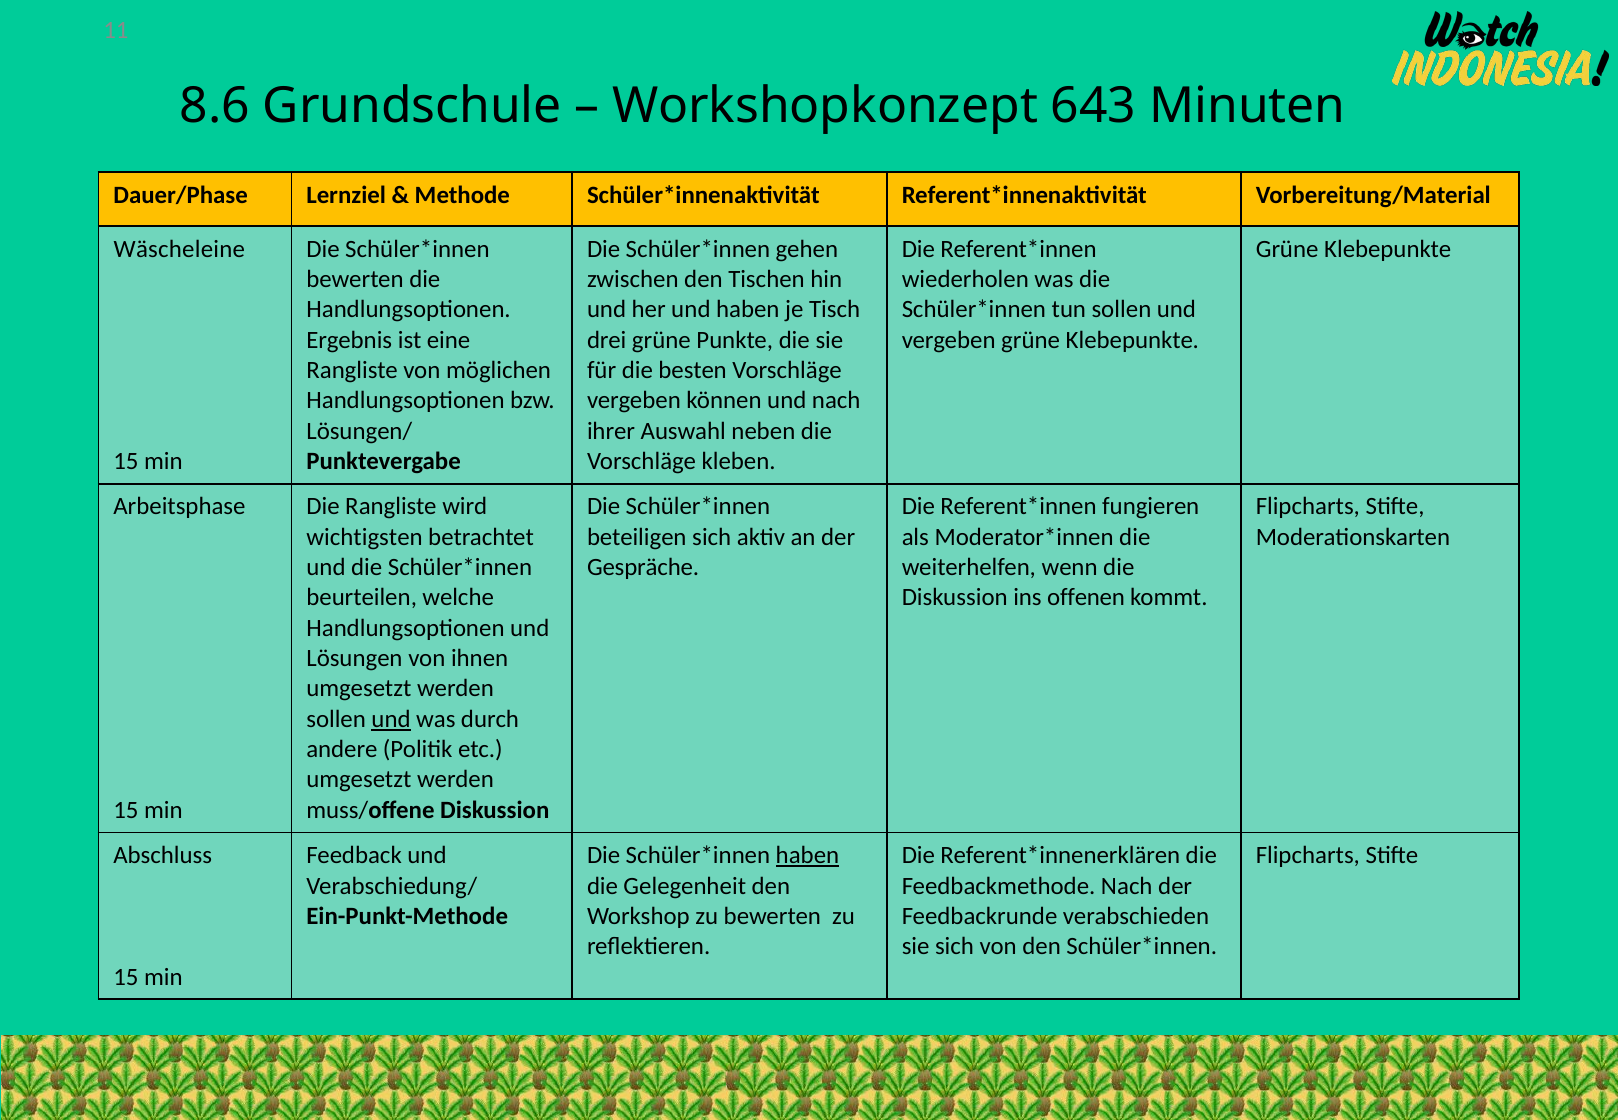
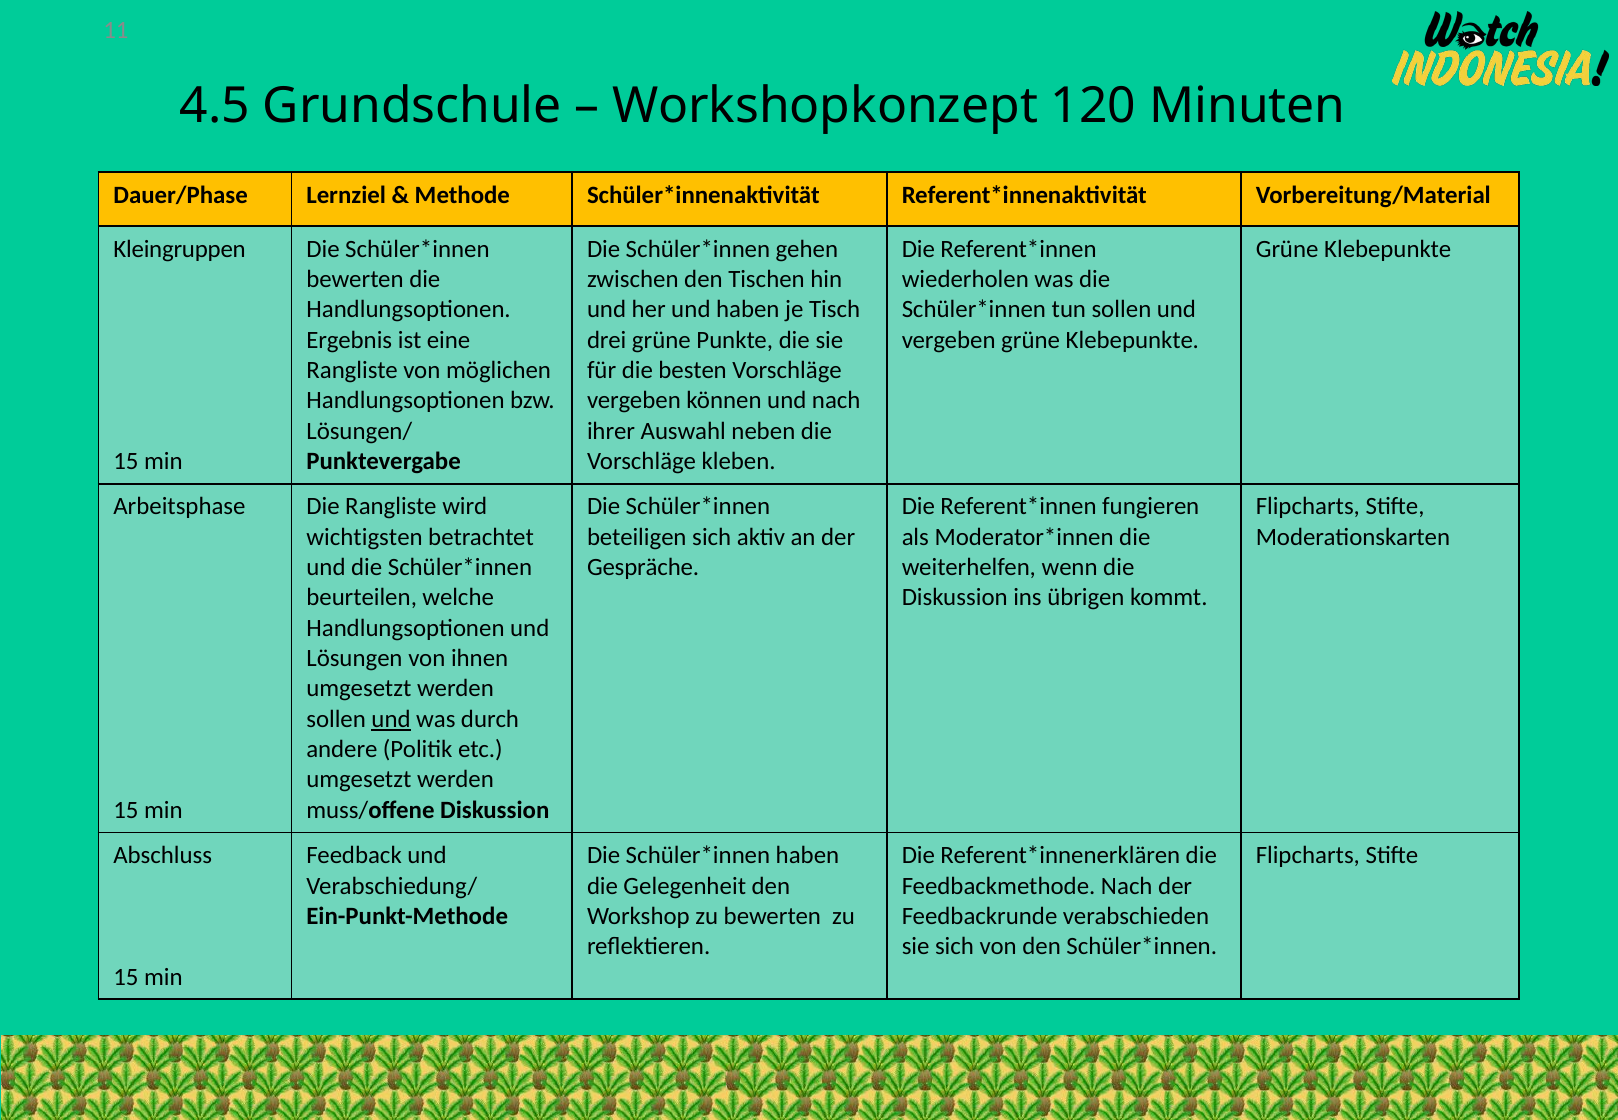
8.6: 8.6 -> 4.5
643: 643 -> 120
Wäscheleine: Wäscheleine -> Kleingruppen
offenen: offenen -> übrigen
haben at (807, 856) underline: present -> none
